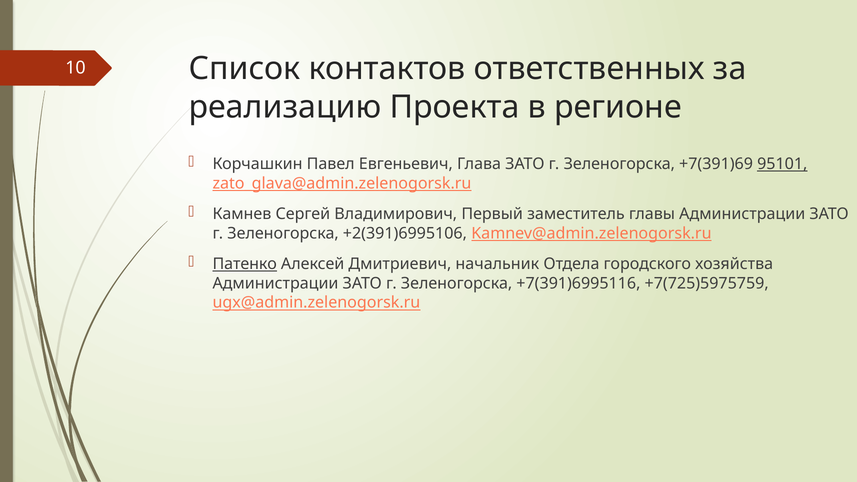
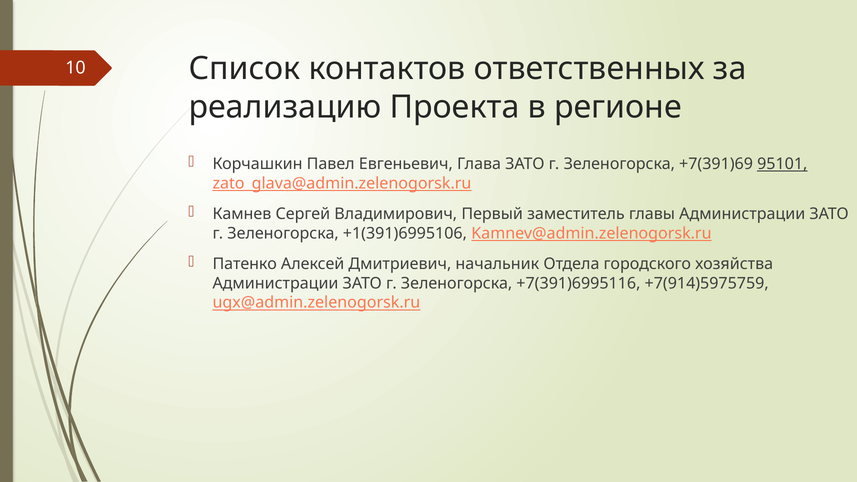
+2(391)6995106: +2(391)6995106 -> +1(391)6995106
Патенко underline: present -> none
+7(725)5975759: +7(725)5975759 -> +7(914)5975759
